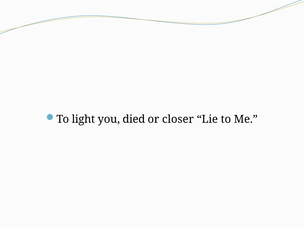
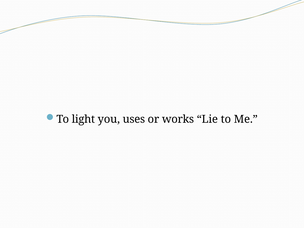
died: died -> uses
closer: closer -> works
